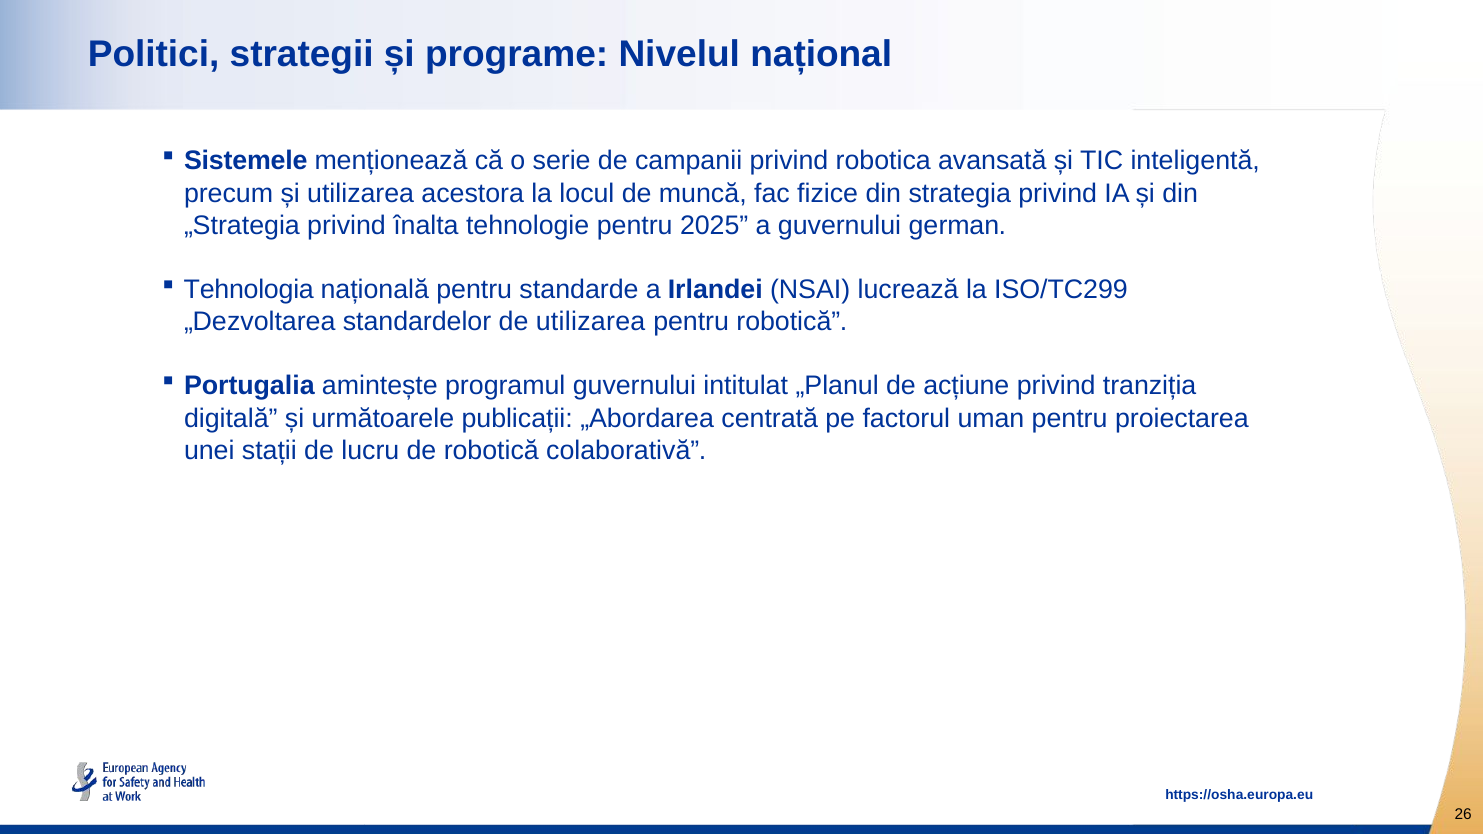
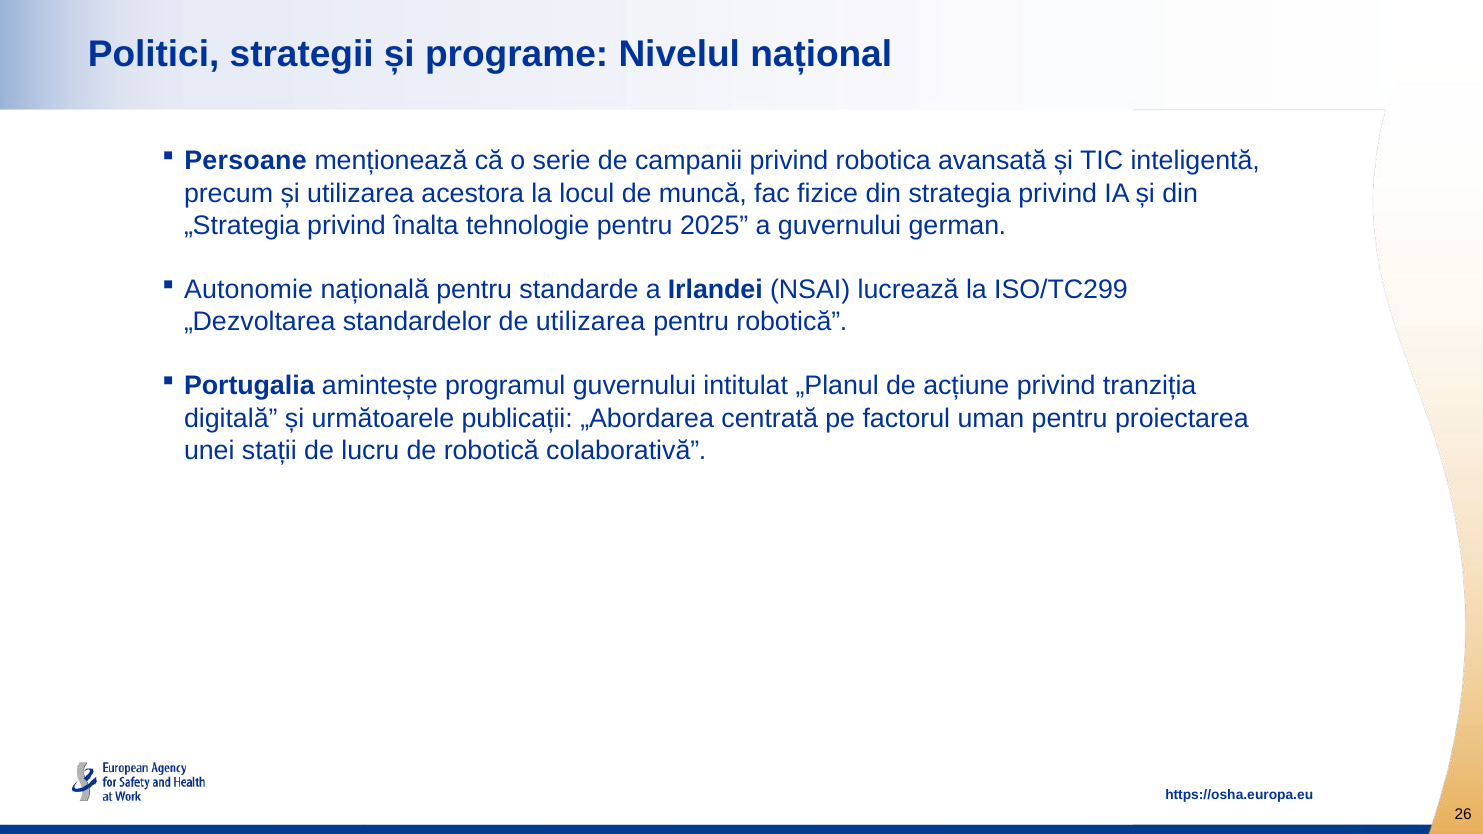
Sistemele: Sistemele -> Persoane
Tehnologia: Tehnologia -> Autonomie
